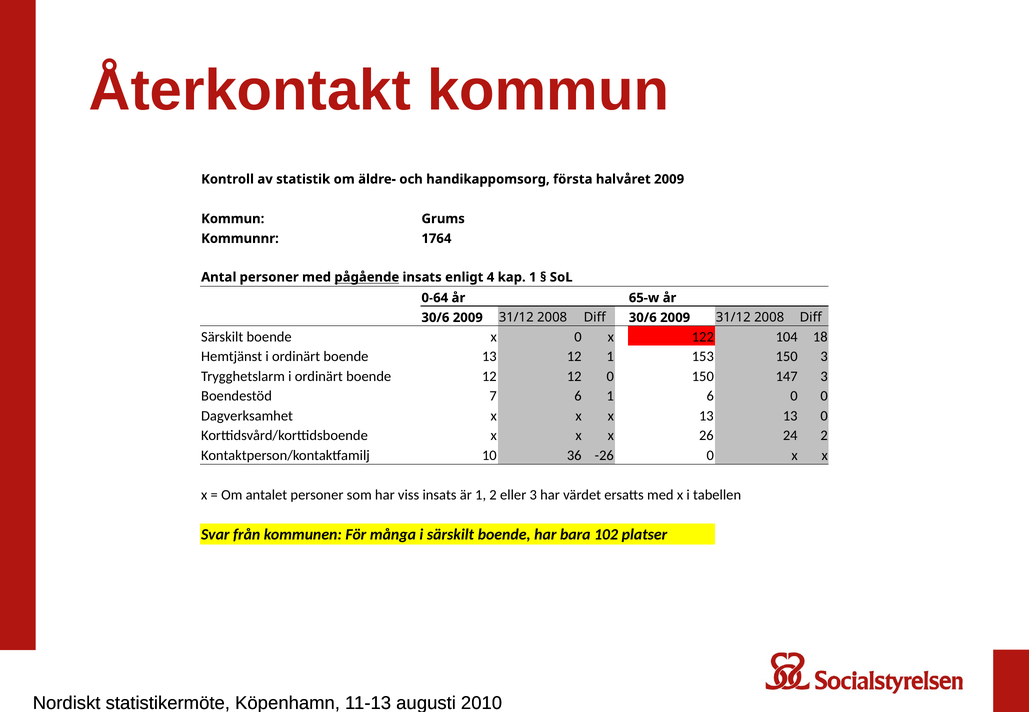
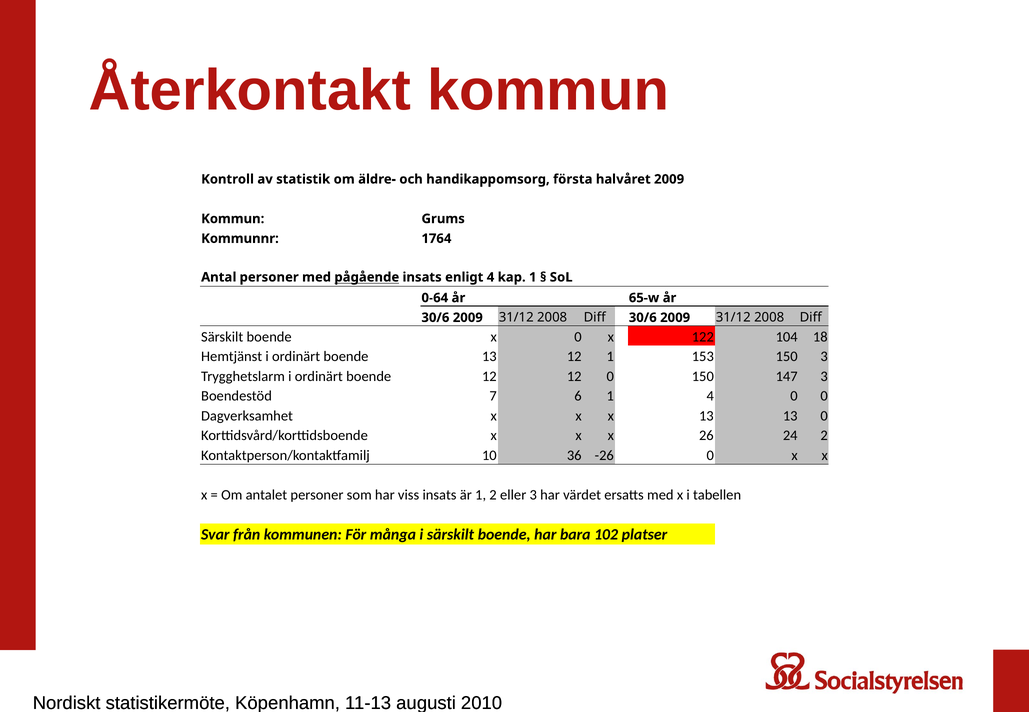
1 6: 6 -> 4
